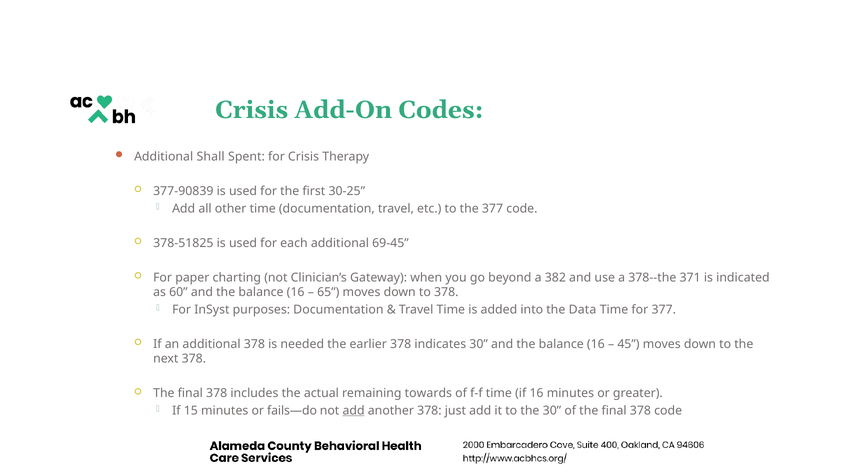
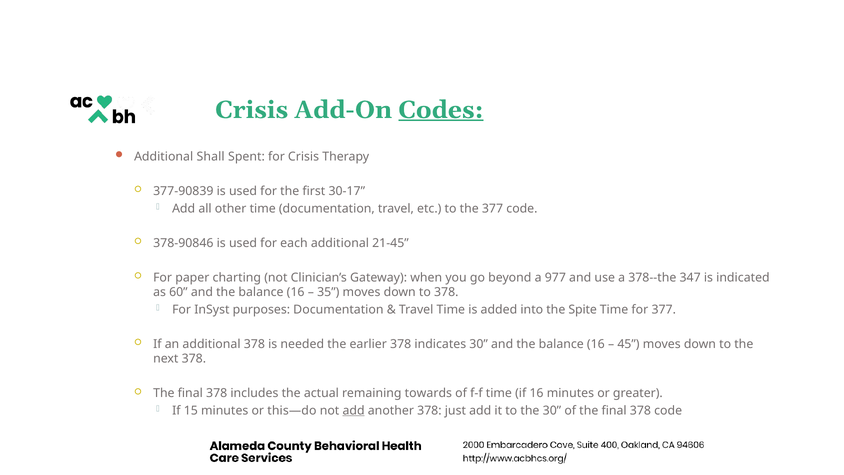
Codes underline: none -> present
30-25: 30-25 -> 30-17
378-51825: 378-51825 -> 378-90846
69-45: 69-45 -> 21-45
382: 382 -> 977
371: 371 -> 347
65: 65 -> 35
Data: Data -> Spite
fails—do: fails—do -> this—do
